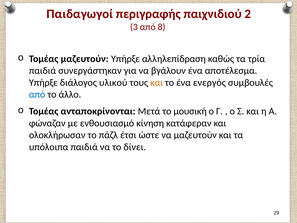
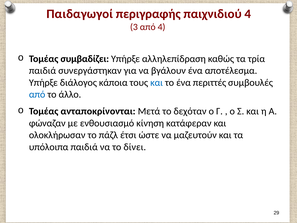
παιχνιδιού 2: 2 -> 4
από 8: 8 -> 4
Τομέας μαζευτούν: μαζευτούν -> συμβαδίζει
υλικού: υλικού -> κάποια
και at (157, 82) colour: orange -> blue
ενεργός: ενεργός -> περιττές
μουσική: μουσική -> δεχόταν
